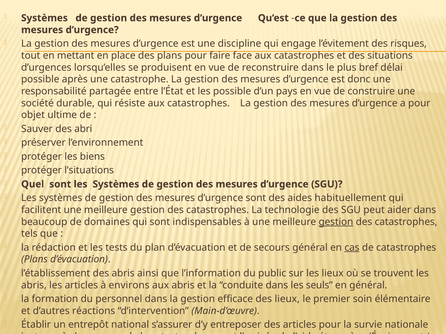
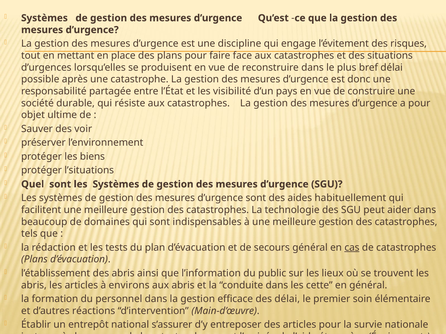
les possible: possible -> visibilité
abri: abri -> voir
gestion at (336, 222) underline: present -> none
seuls: seuls -> cette
des lieux: lieux -> délai
